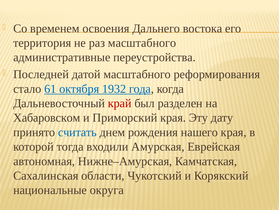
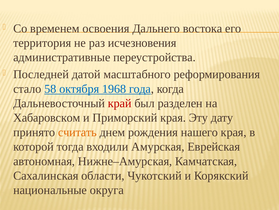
раз масштабного: масштабного -> исчезновения
61: 61 -> 58
1932: 1932 -> 1968
считать colour: blue -> orange
